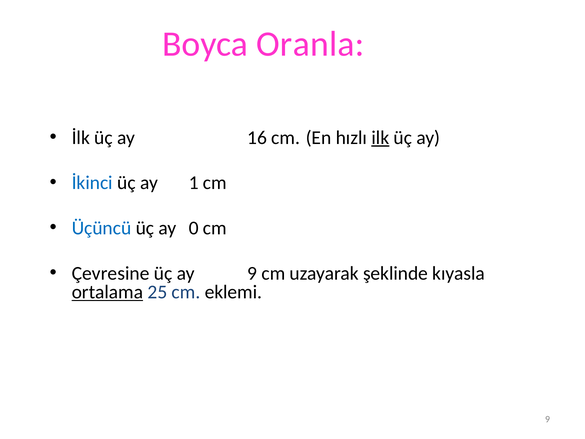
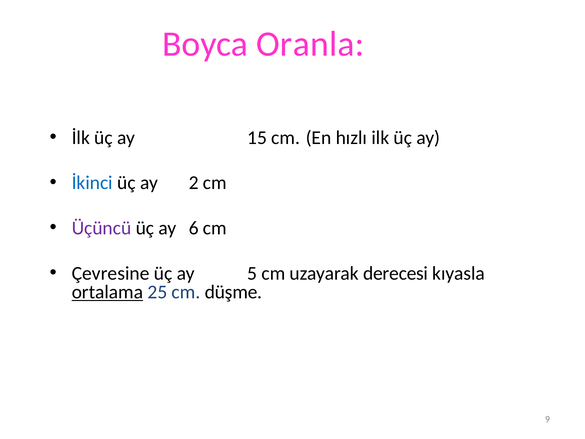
16: 16 -> 15
ilk underline: present -> none
1: 1 -> 2
Üçüncü colour: blue -> purple
0: 0 -> 6
ay 9: 9 -> 5
şeklinde: şeklinde -> derecesi
eklemi: eklemi -> düşme
